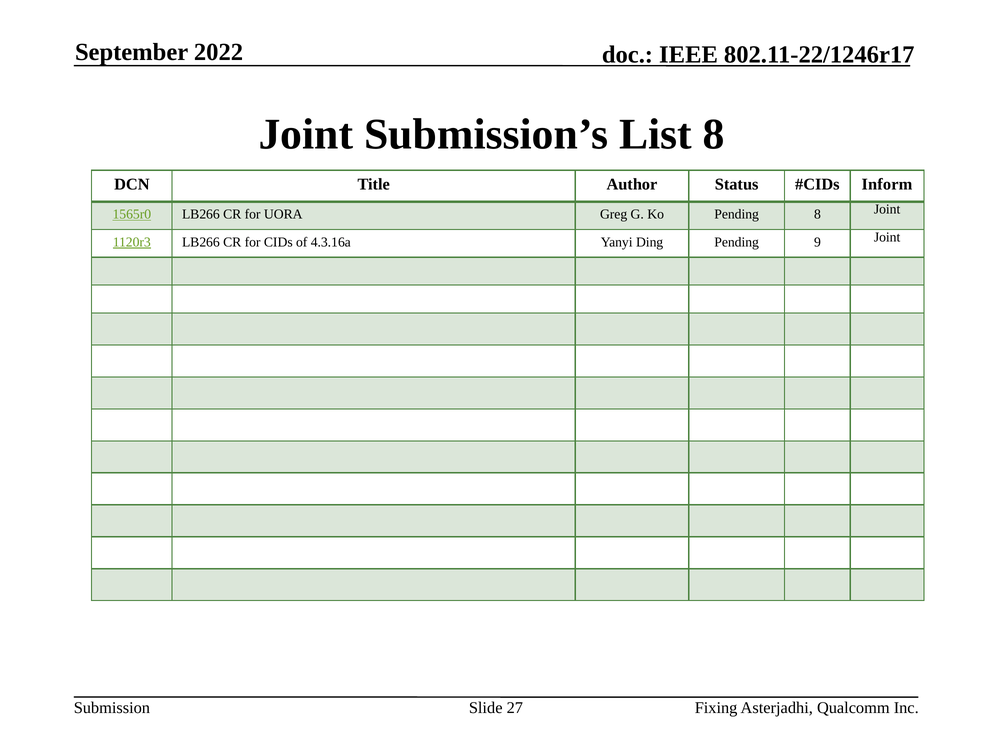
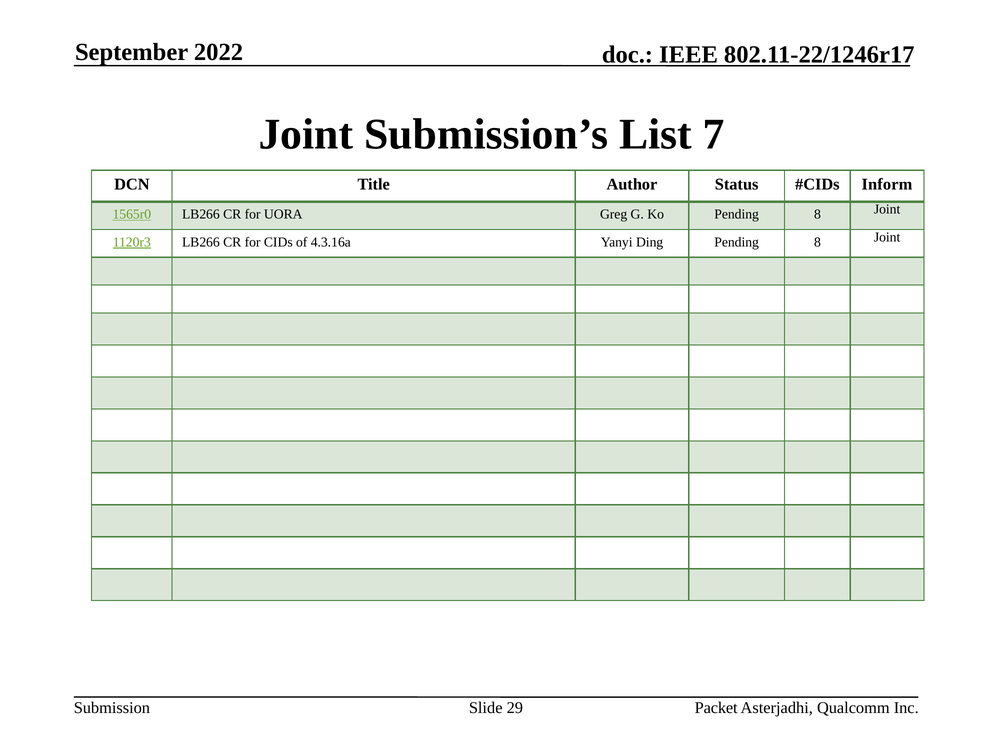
List 8: 8 -> 7
Ding Pending 9: 9 -> 8
27: 27 -> 29
Fixing: Fixing -> Packet
